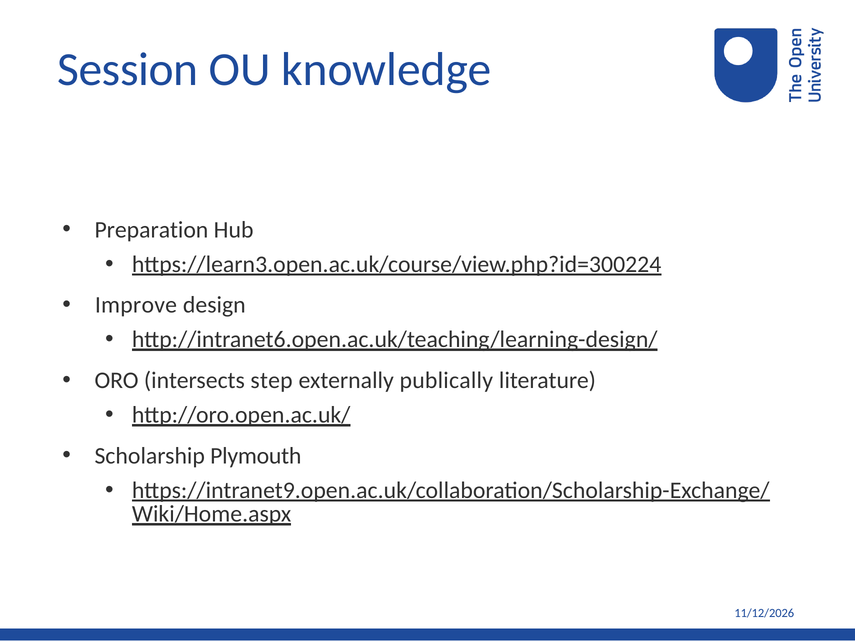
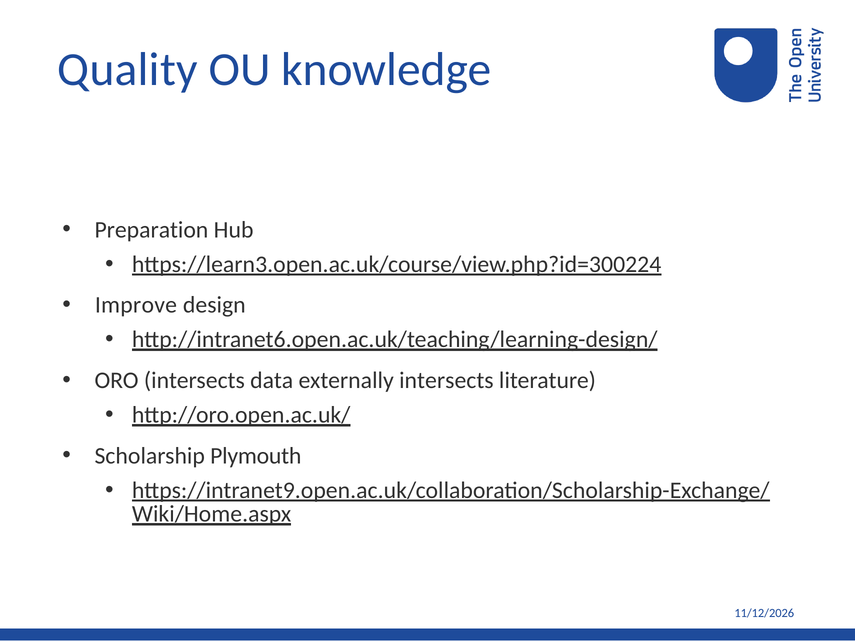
Session: Session -> Quality
step: step -> data
externally publically: publically -> intersects
